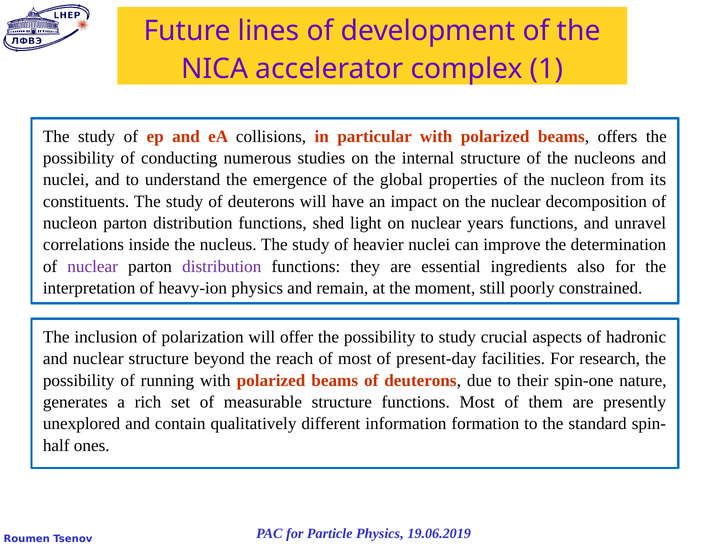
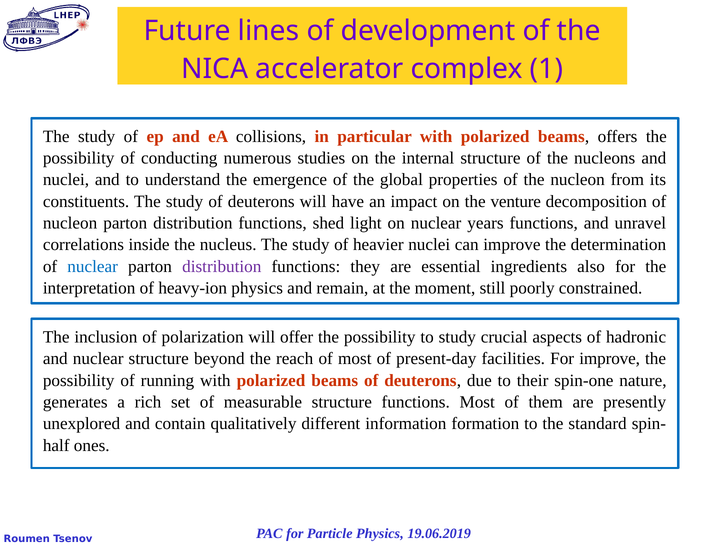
the nuclear: nuclear -> venture
nuclear at (93, 266) colour: purple -> blue
For research: research -> improve
